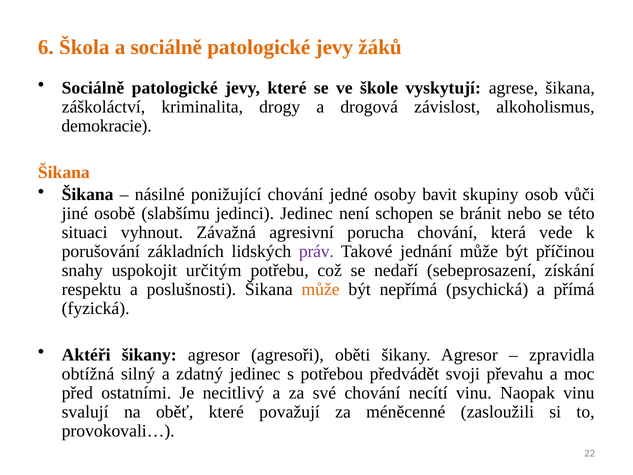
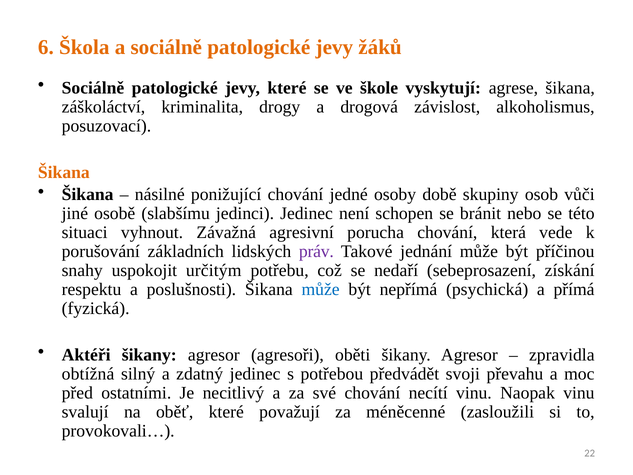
demokracie: demokracie -> posuzovací
bavit: bavit -> době
může at (321, 289) colour: orange -> blue
